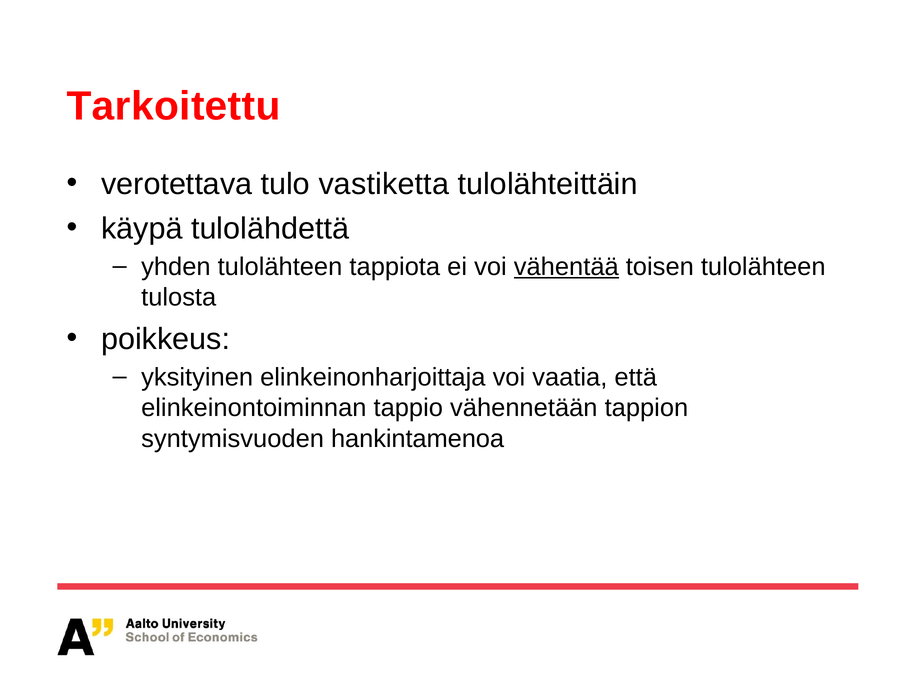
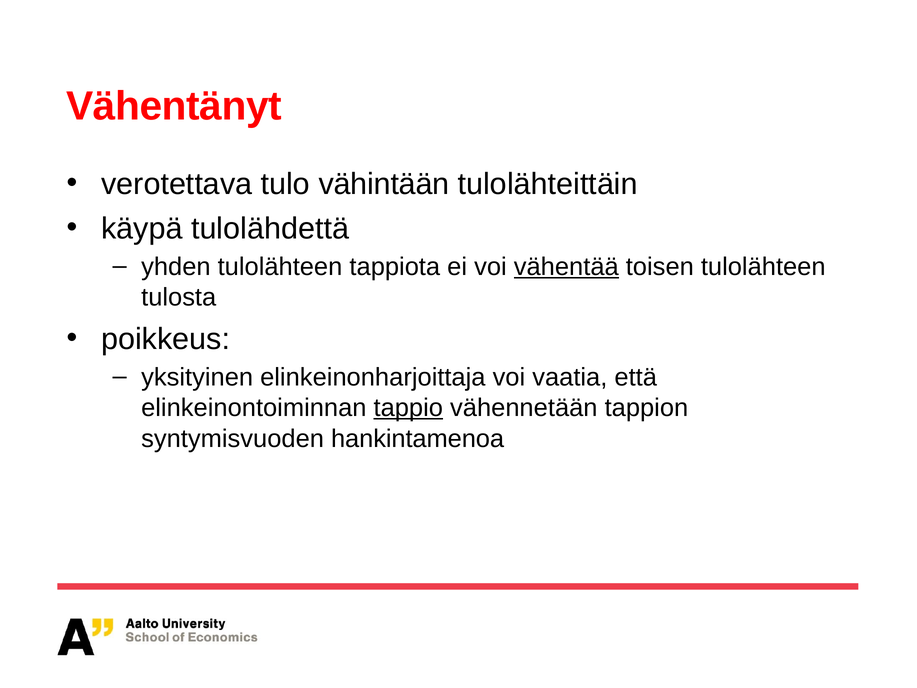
Tarkoitettu: Tarkoitettu -> Vähentänyt
vastiketta: vastiketta -> vähintään
tappio underline: none -> present
